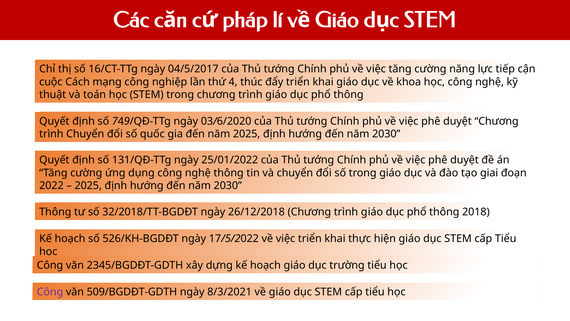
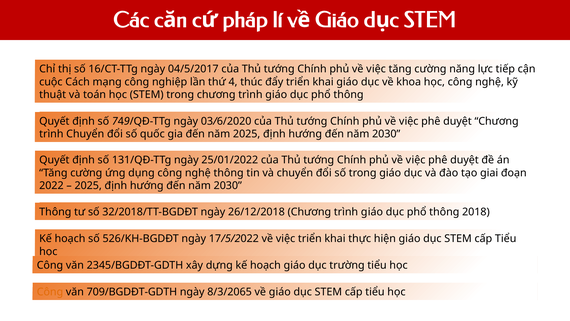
Công at (50, 292) colour: purple -> orange
509/BGDĐT-GDTH: 509/BGDĐT-GDTH -> 709/BGDĐT-GDTH
8/3/2021: 8/3/2021 -> 8/3/2065
